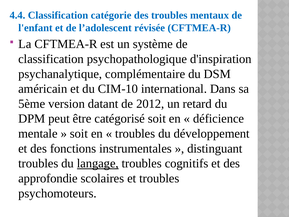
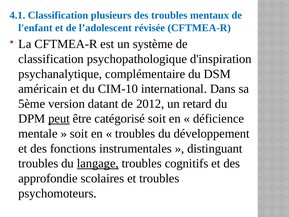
4.4: 4.4 -> 4.1
catégorie: catégorie -> plusieurs
peut underline: none -> present
